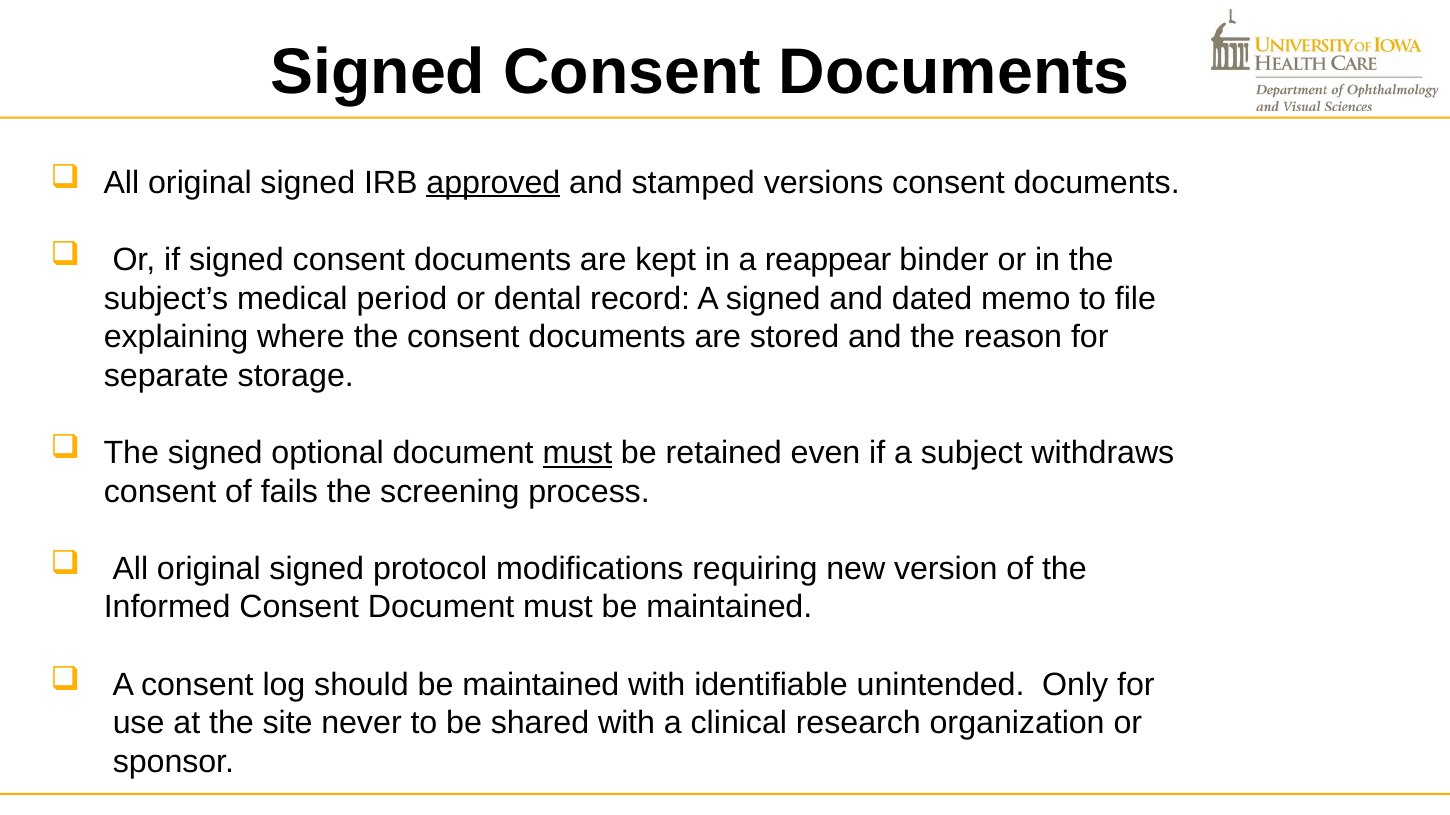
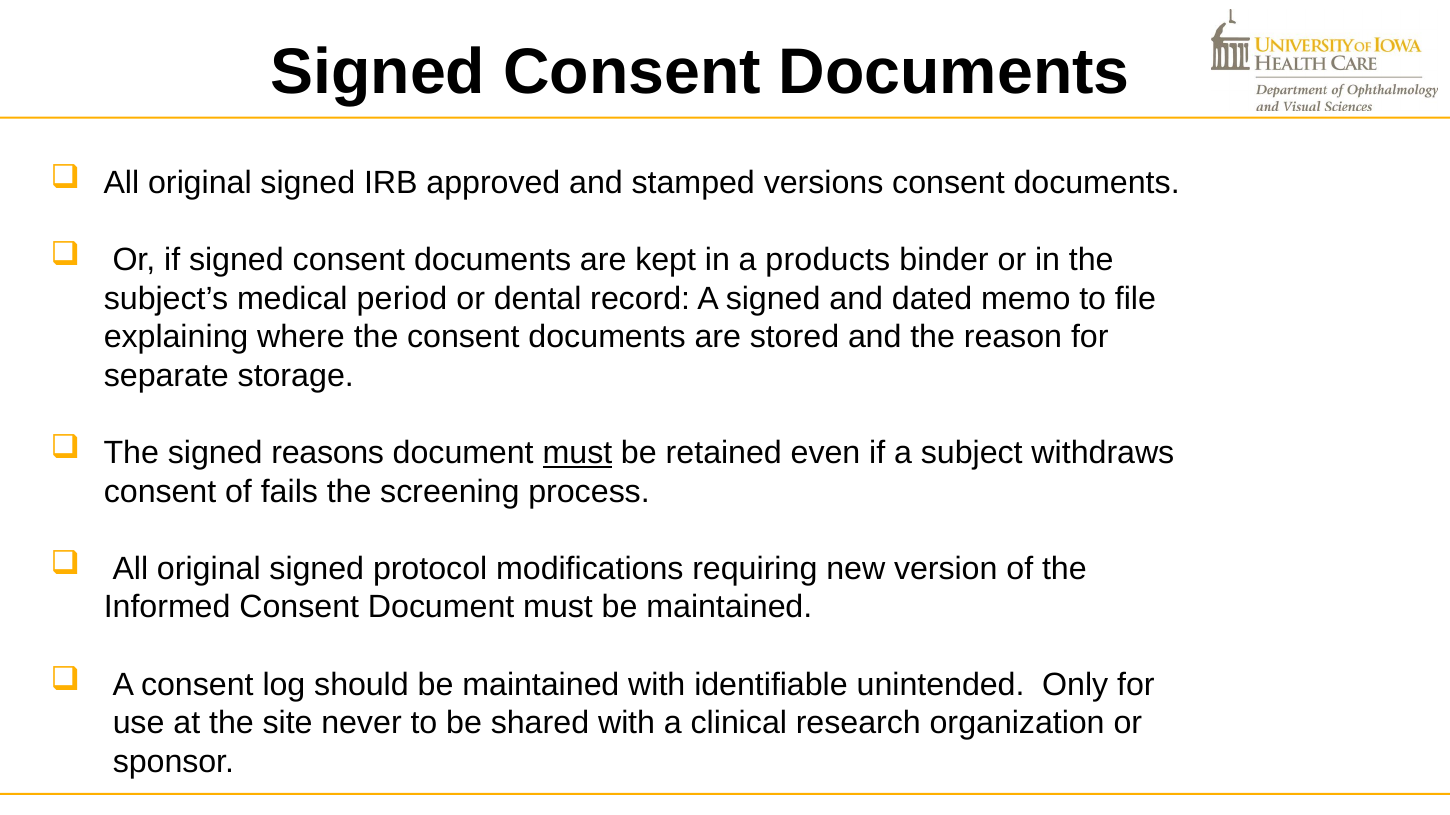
approved underline: present -> none
reappear: reappear -> products
optional: optional -> reasons
